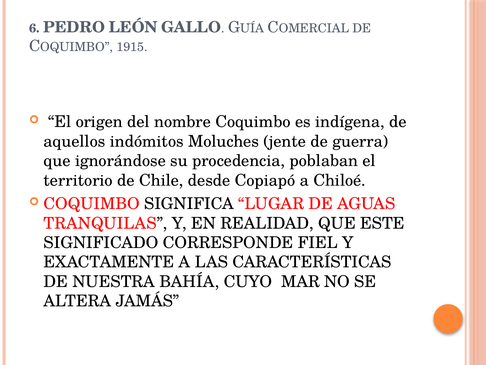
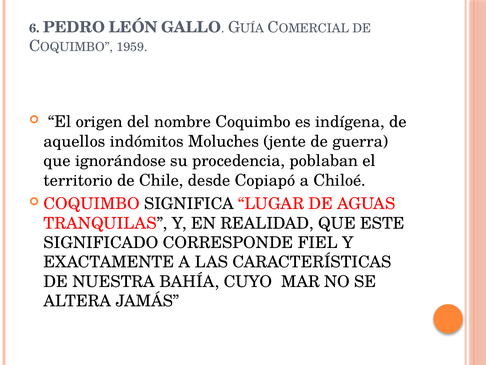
1915: 1915 -> 1959
